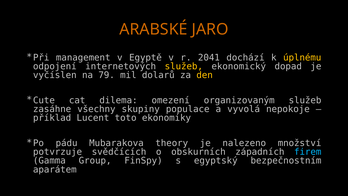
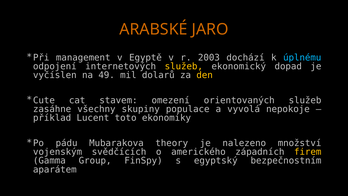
2041: 2041 -> 2003
úplnému colour: yellow -> light blue
79: 79 -> 49
dilema: dilema -> stavem
organizovaným: organizovaným -> orientovaných
potvrzuje: potvrzuje -> vojenským
obskurních: obskurních -> amerického
firem colour: light blue -> yellow
